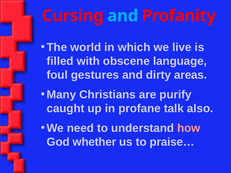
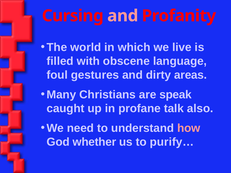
and at (123, 16) colour: light blue -> pink
purify: purify -> speak
praise…: praise… -> purify…
